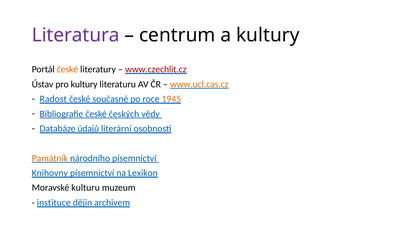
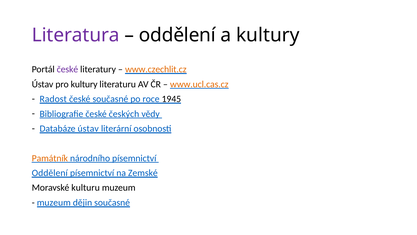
centrum at (177, 35): centrum -> oddělení
české at (67, 69) colour: orange -> purple
www.czechlit.cz colour: red -> orange
1945 colour: orange -> black
Databáze údajů: údajů -> ústav
Knihovny at (50, 173): Knihovny -> Oddělení
Lexikon: Lexikon -> Zemské
instituce at (54, 202): instituce -> muzeum
dějin archivem: archivem -> současné
